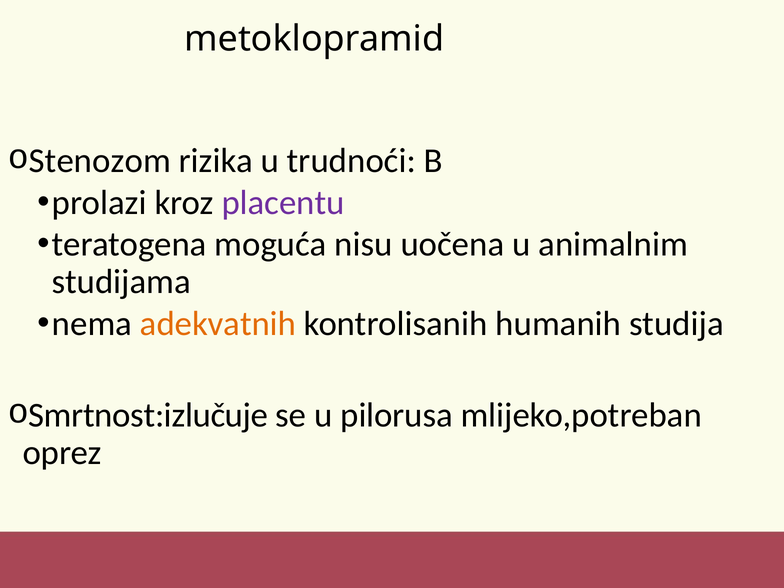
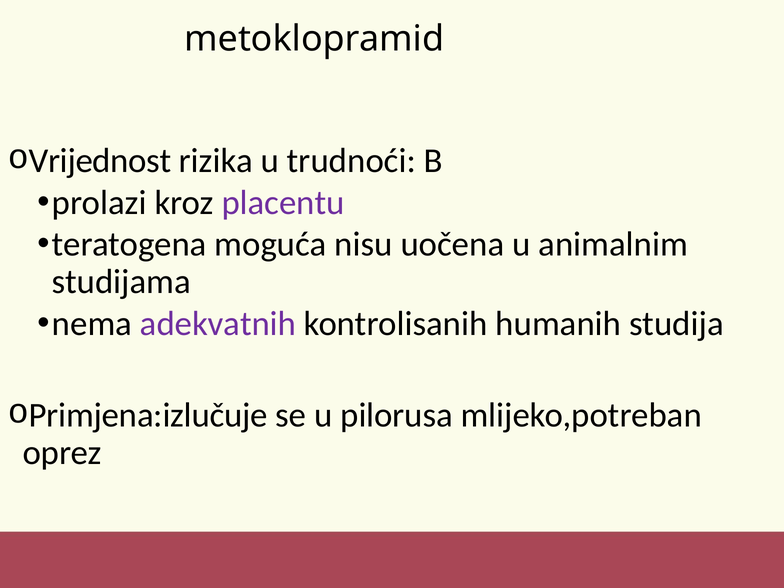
Stenozom: Stenozom -> Vrijednost
adekvatnih colour: orange -> purple
Smrtnost:izlučuje: Smrtnost:izlučuje -> Primjena:izlučuje
